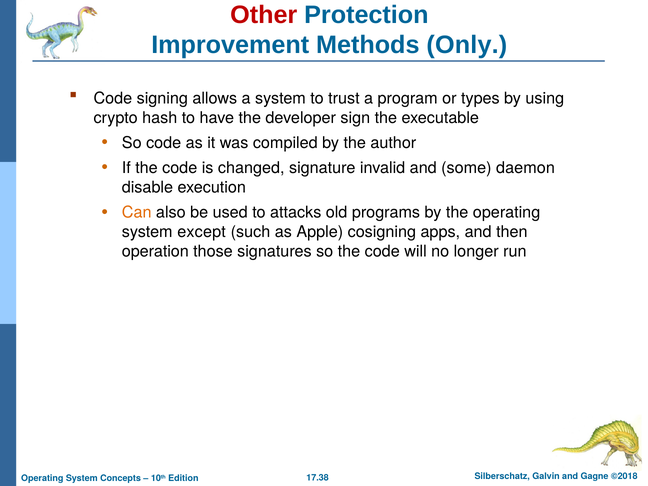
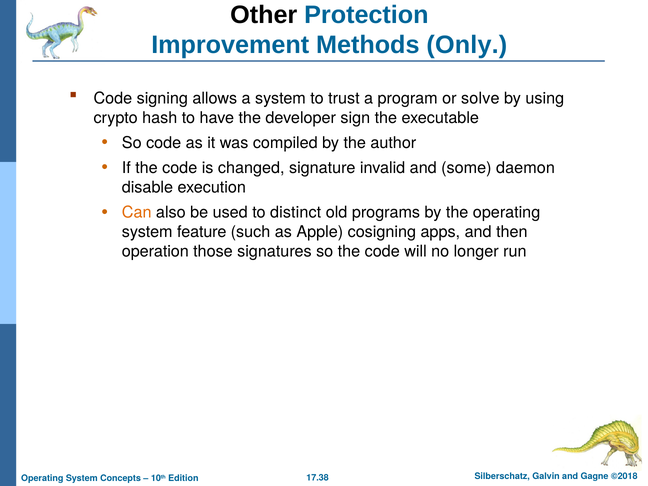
Other colour: red -> black
types: types -> solve
attacks: attacks -> distinct
except: except -> feature
